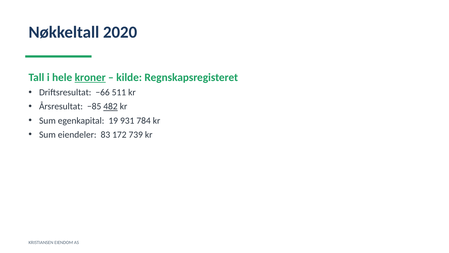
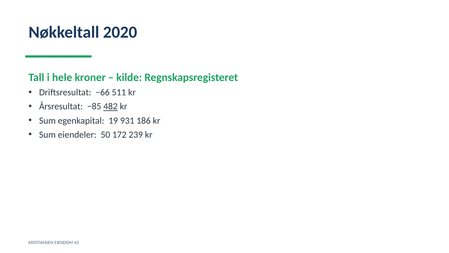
kroner underline: present -> none
784: 784 -> 186
83: 83 -> 50
739: 739 -> 239
